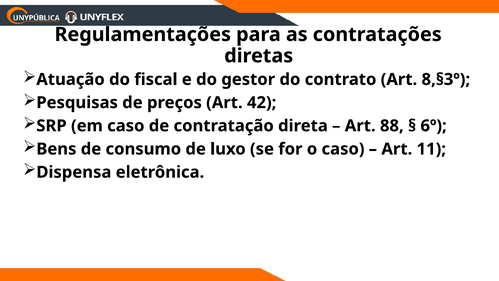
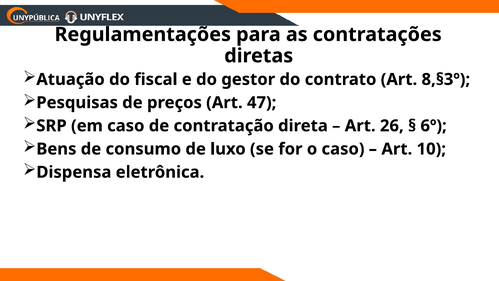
42: 42 -> 47
88: 88 -> 26
11: 11 -> 10
